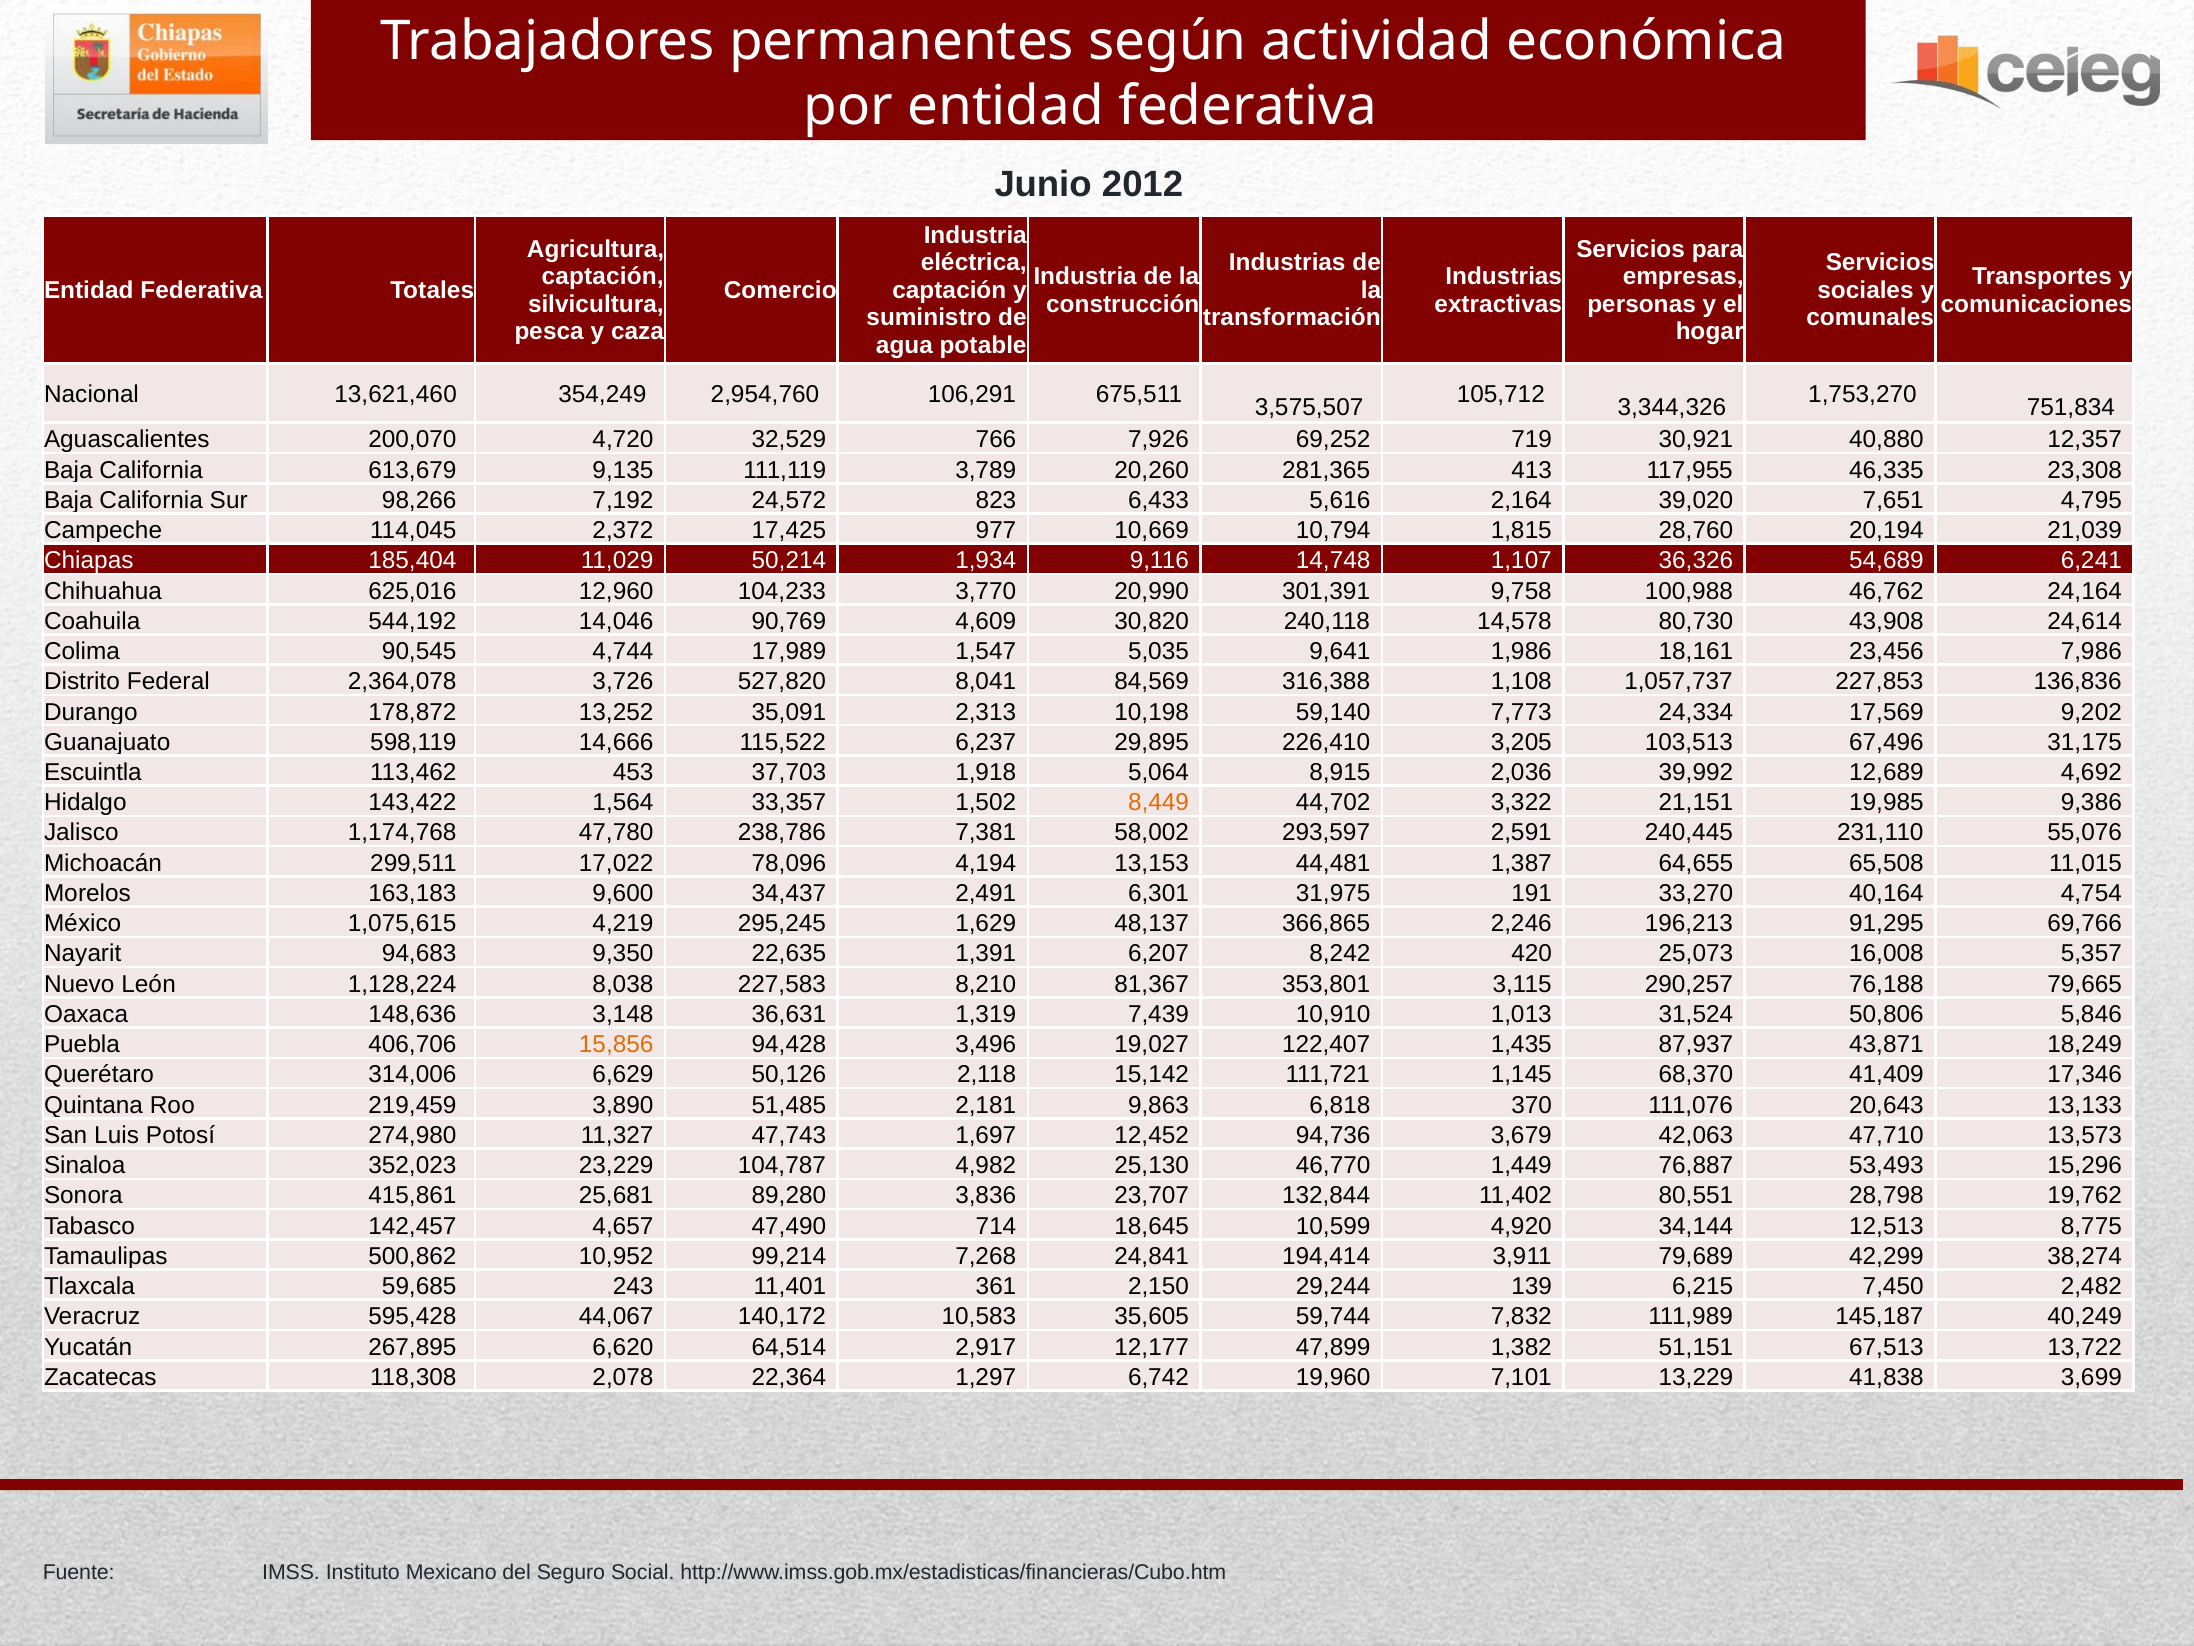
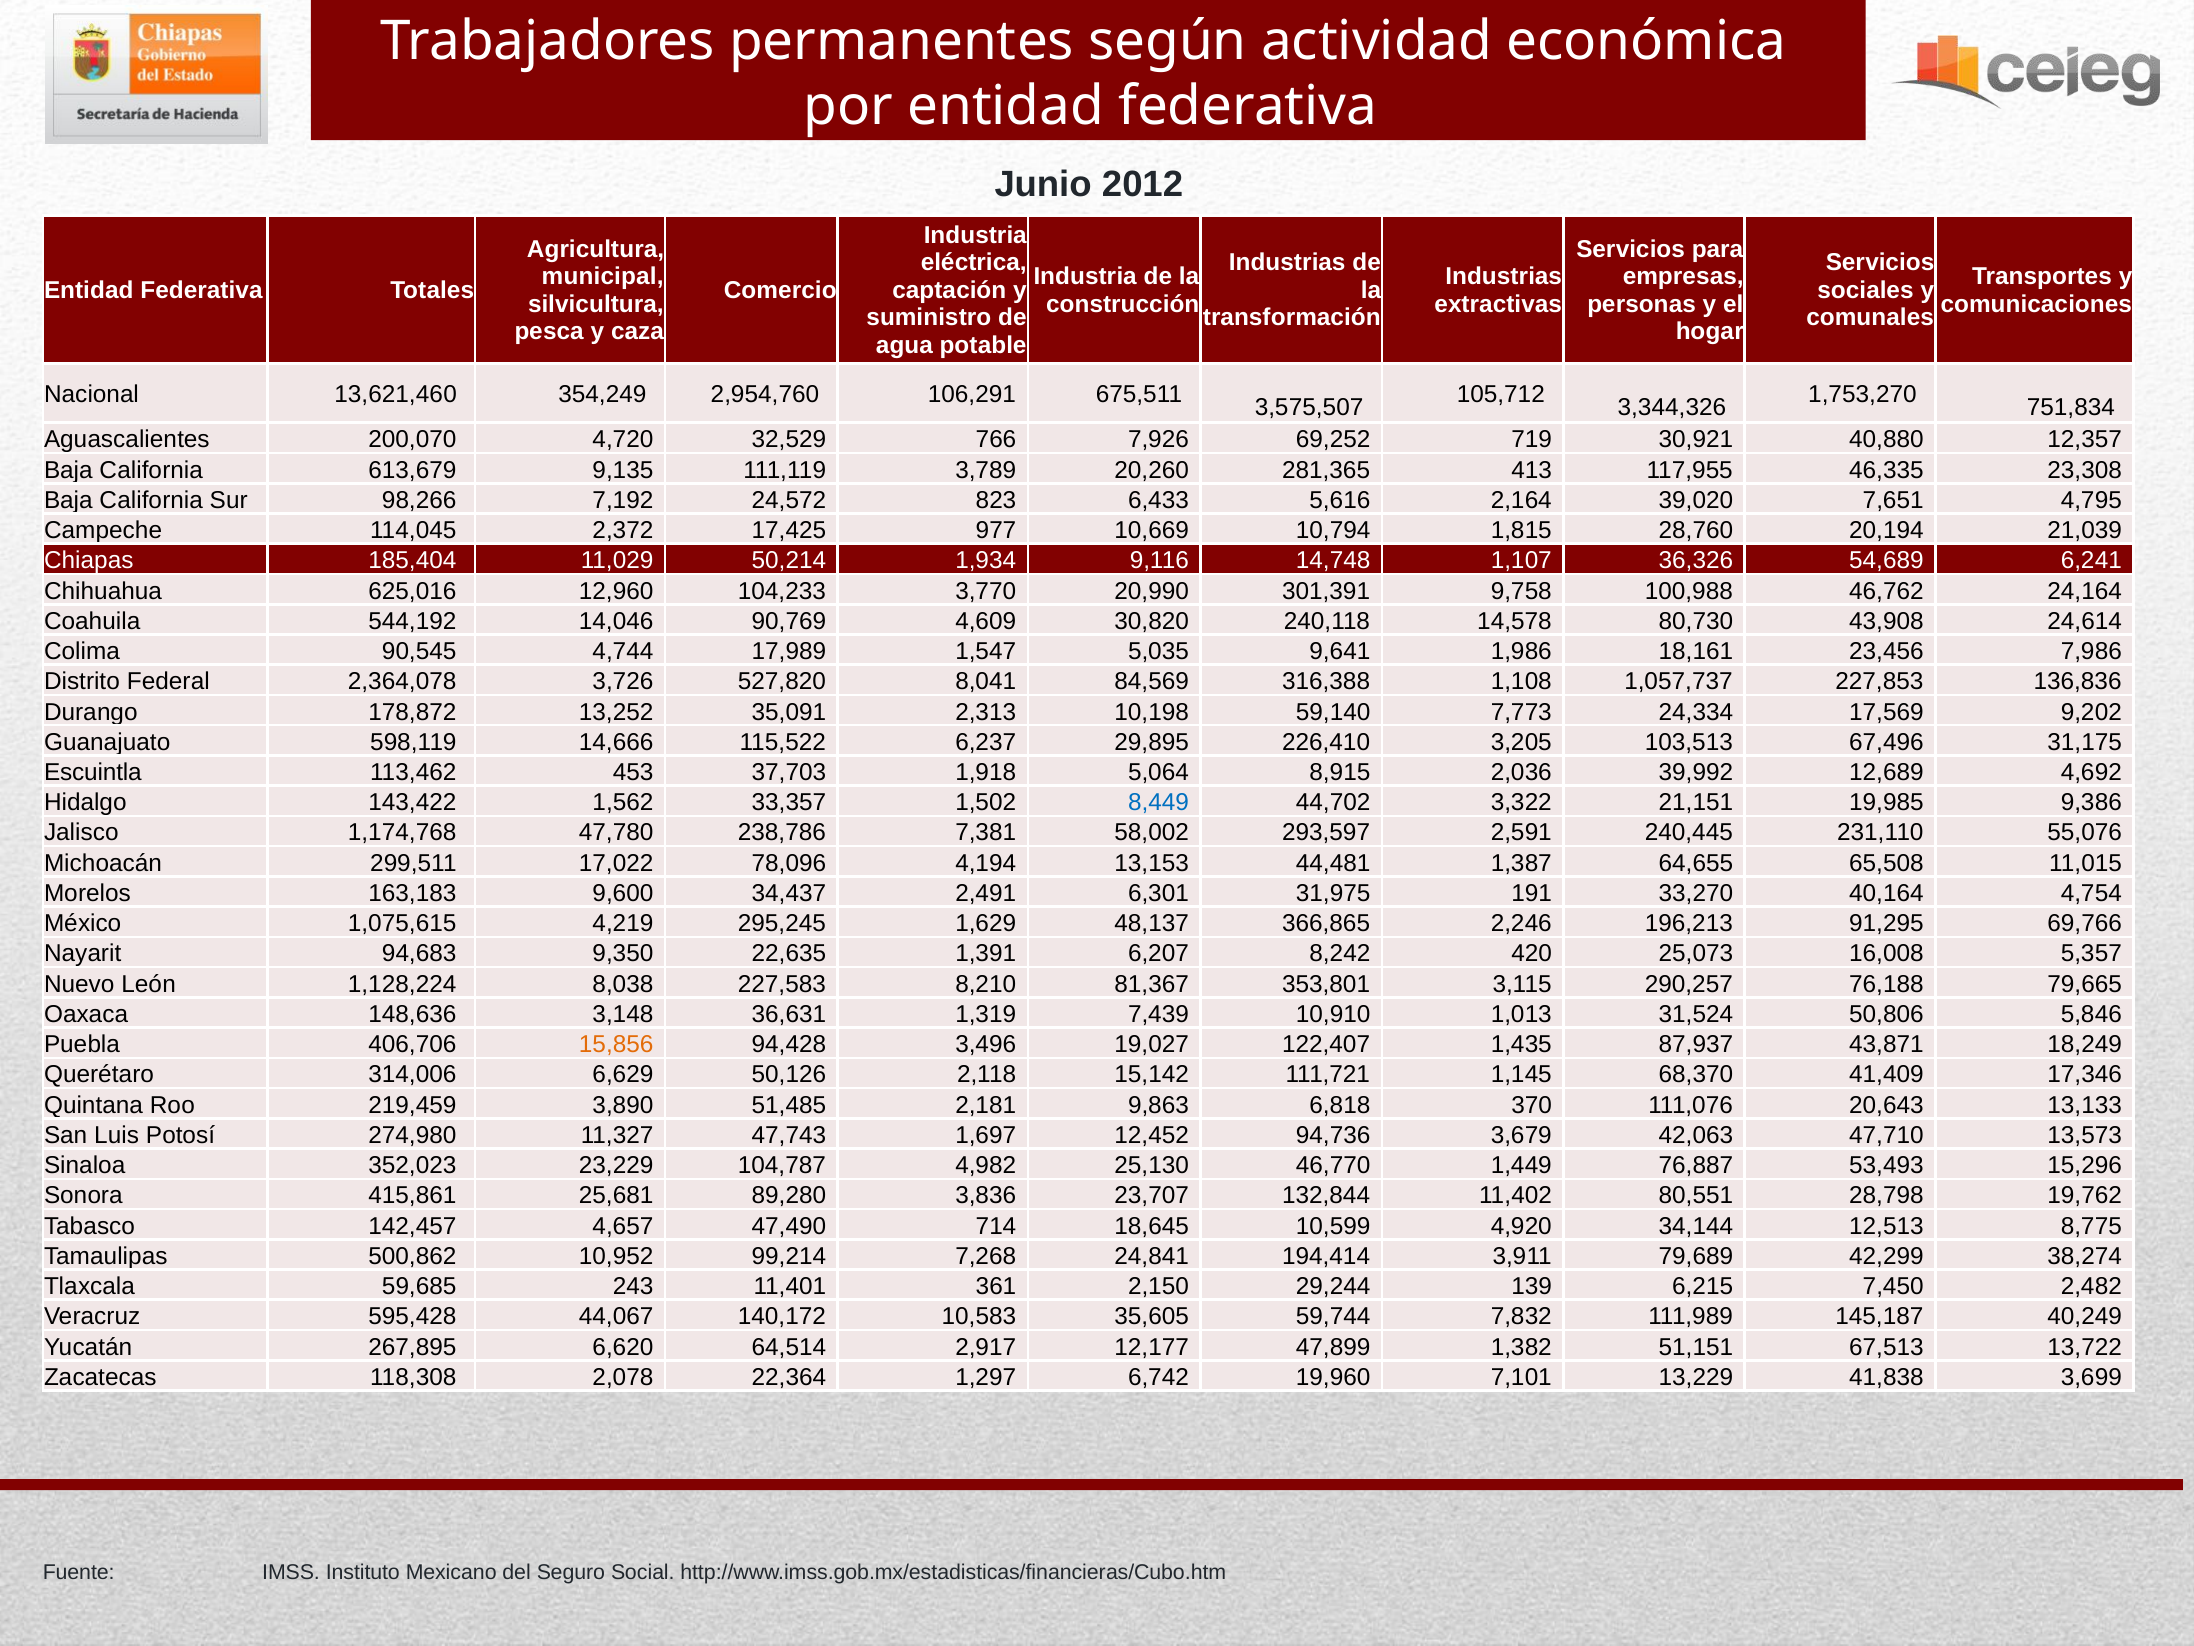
captación at (603, 277): captación -> municipal
1,564: 1,564 -> 1,562
8,449 colour: orange -> blue
